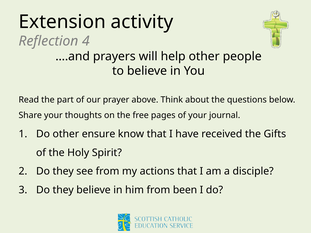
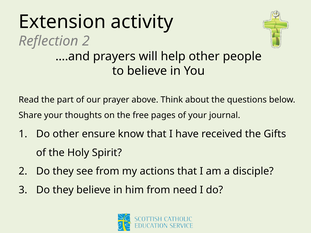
Reflection 4: 4 -> 2
been: been -> need
